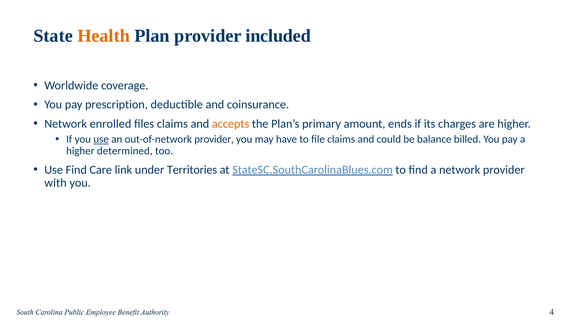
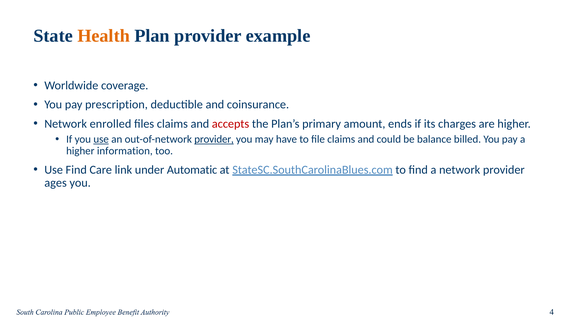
included: included -> example
accepts colour: orange -> red
provider at (214, 139) underline: none -> present
determined: determined -> information
Territories: Territories -> Automatic
with: with -> ages
